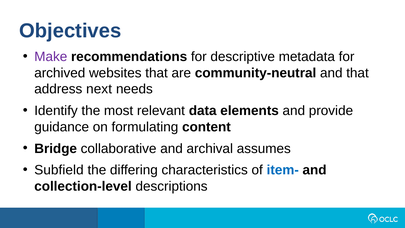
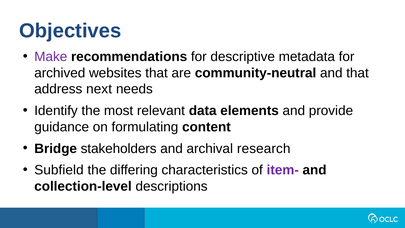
collaborative: collaborative -> stakeholders
assumes: assumes -> research
item- colour: blue -> purple
